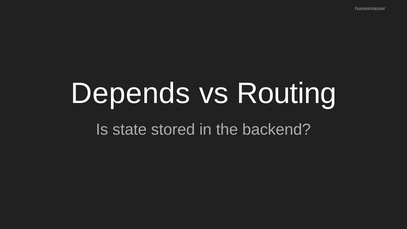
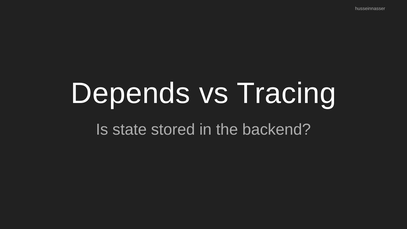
Routing: Routing -> Tracing
